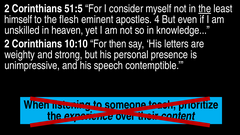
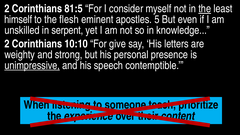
51:5: 51:5 -> 81:5
4: 4 -> 5
heaven: heaven -> serpent
then: then -> give
unimpressive underline: none -> present
